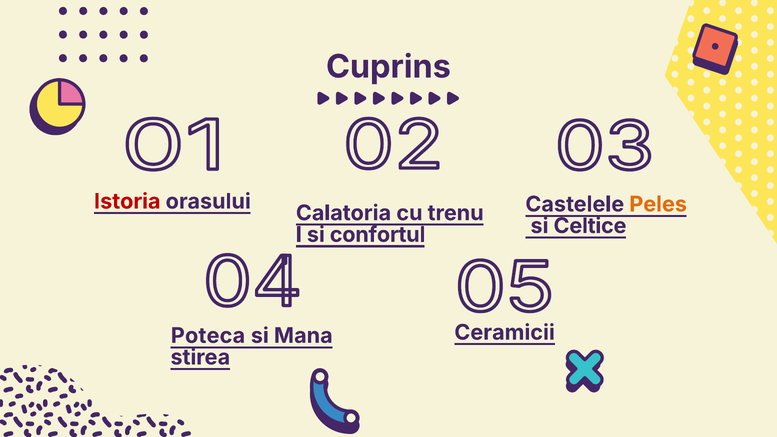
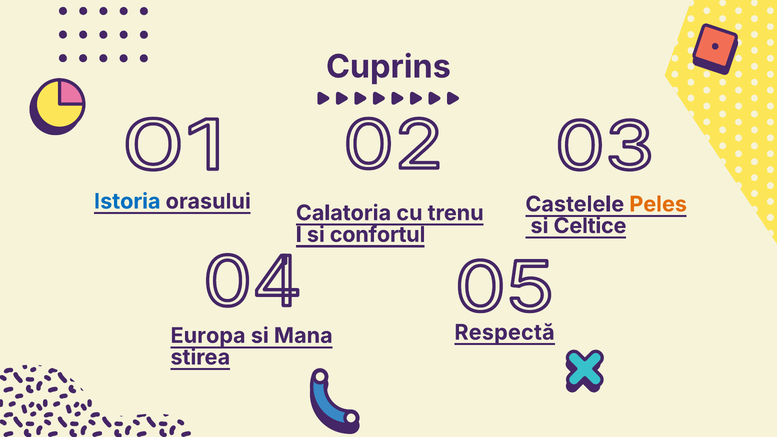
Istoria colour: red -> blue
Ceramicii: Ceramicii -> Respectă
Poteca: Poteca -> Europa
